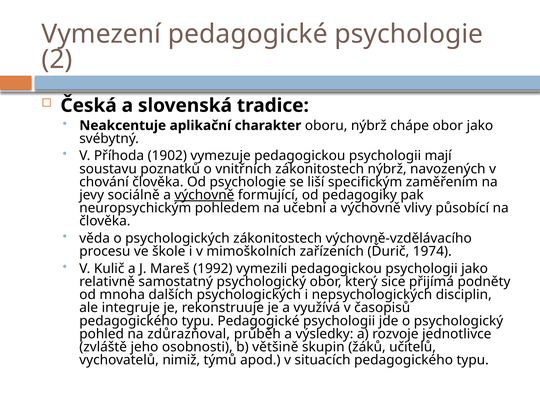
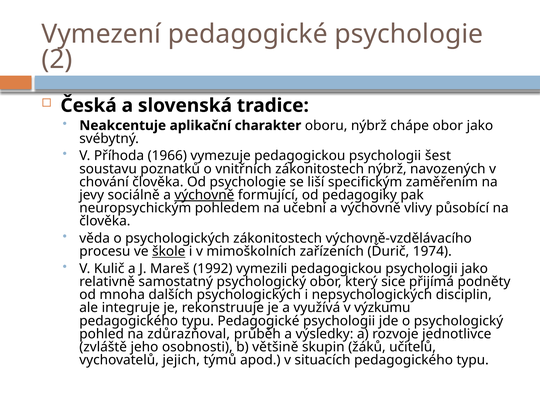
1902: 1902 -> 1966
mají: mají -> šest
škole underline: none -> present
časopisů: časopisů -> výzkumu
nimiž: nimiž -> jejich
